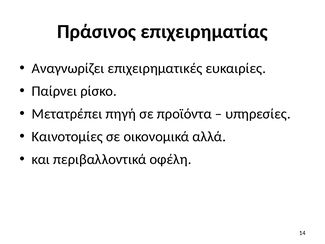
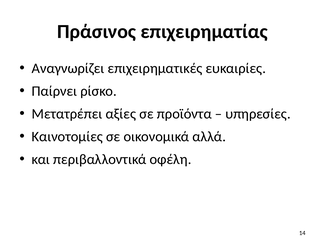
πηγή: πηγή -> αξίες
